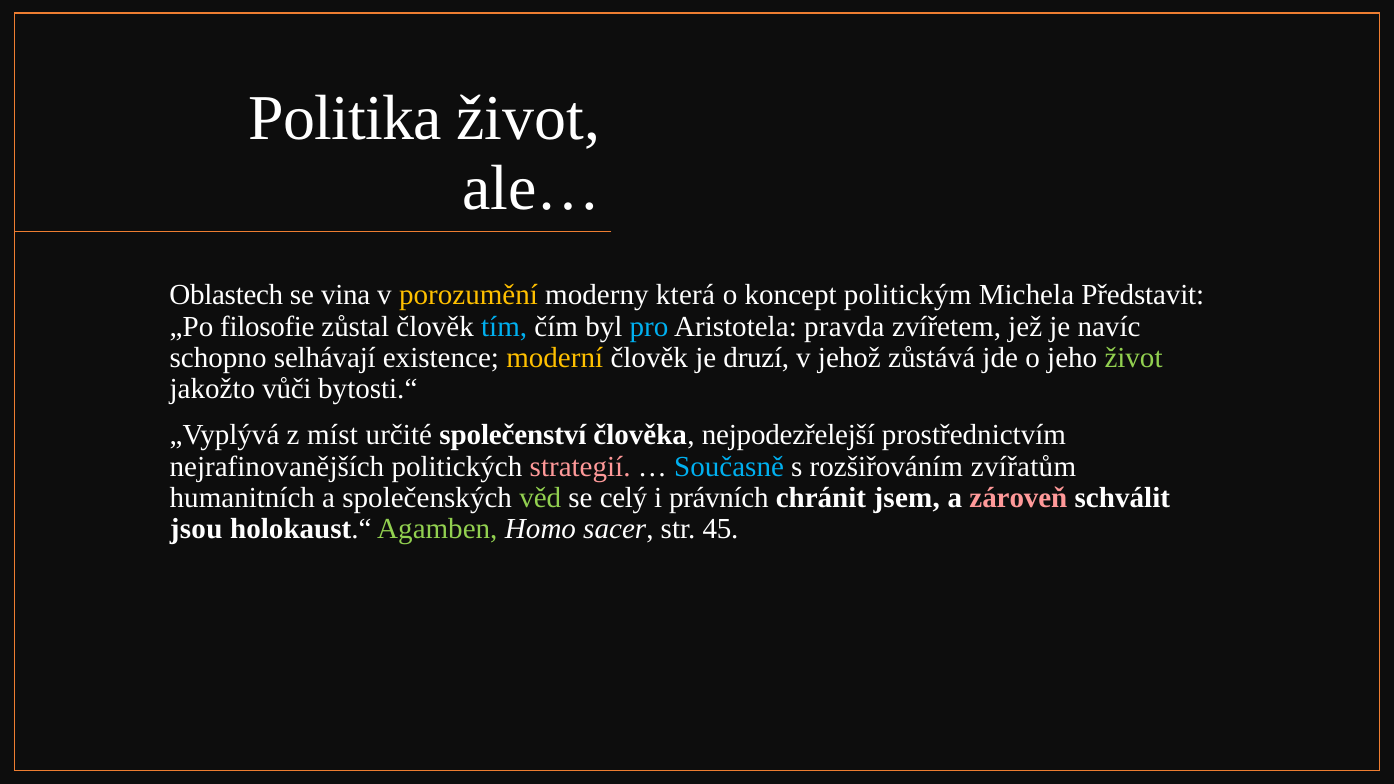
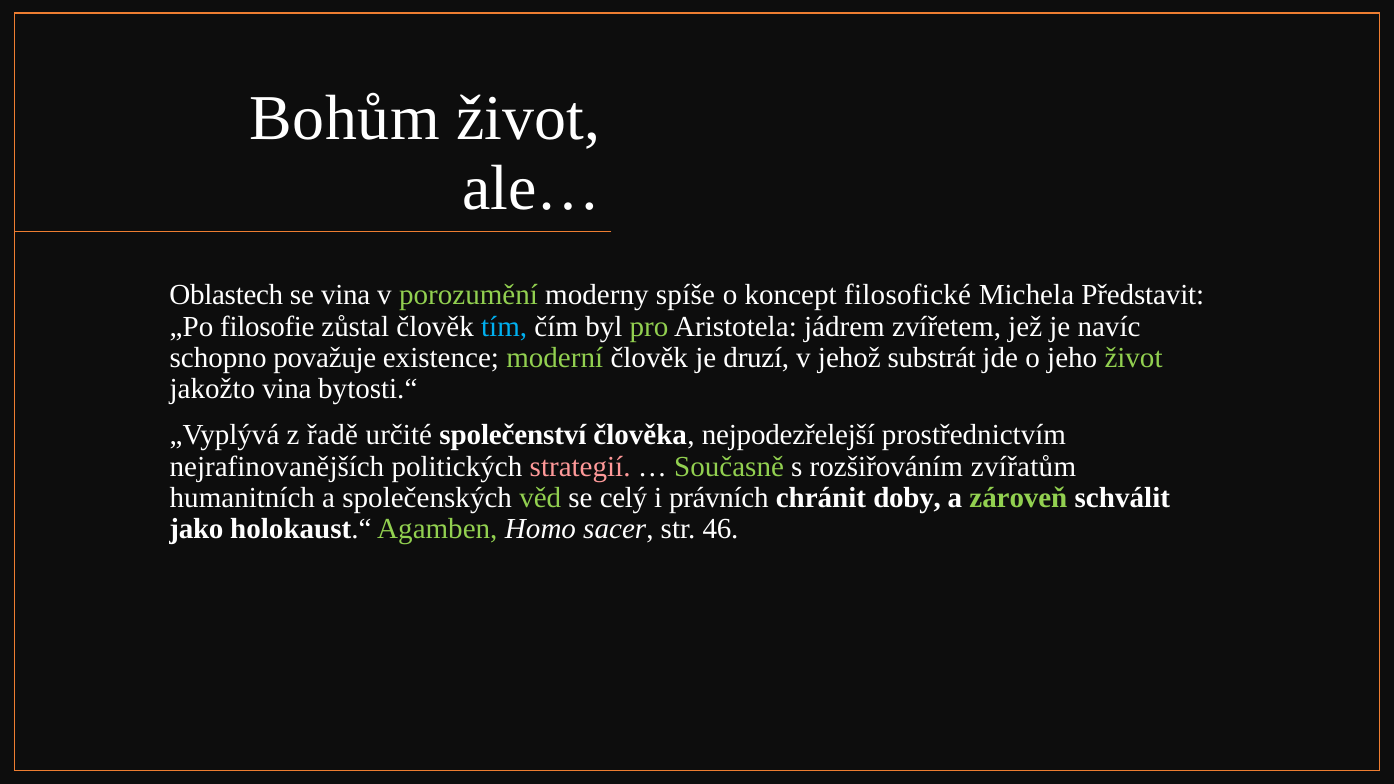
Politika: Politika -> Bohům
porozumění colour: yellow -> light green
která: která -> spíše
politickým: politickým -> filosofické
pro colour: light blue -> light green
pravda: pravda -> jádrem
selhávají: selhávají -> považuje
moderní colour: yellow -> light green
zůstává: zůstává -> substrát
jakožto vůči: vůči -> vina
míst: míst -> řadě
Současně colour: light blue -> light green
jsem: jsem -> doby
zároveň colour: pink -> light green
jsou: jsou -> jako
45: 45 -> 46
